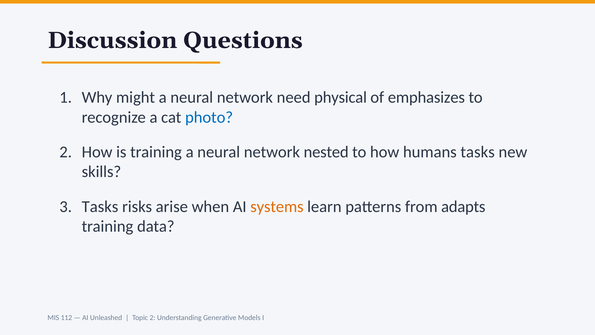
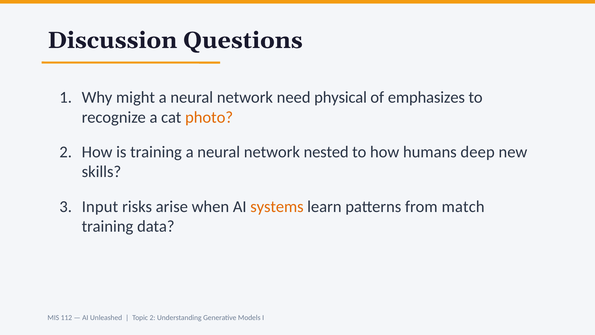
photo colour: blue -> orange
humans tasks: tasks -> deep
Tasks at (100, 206): Tasks -> Input
adapts: adapts -> match
